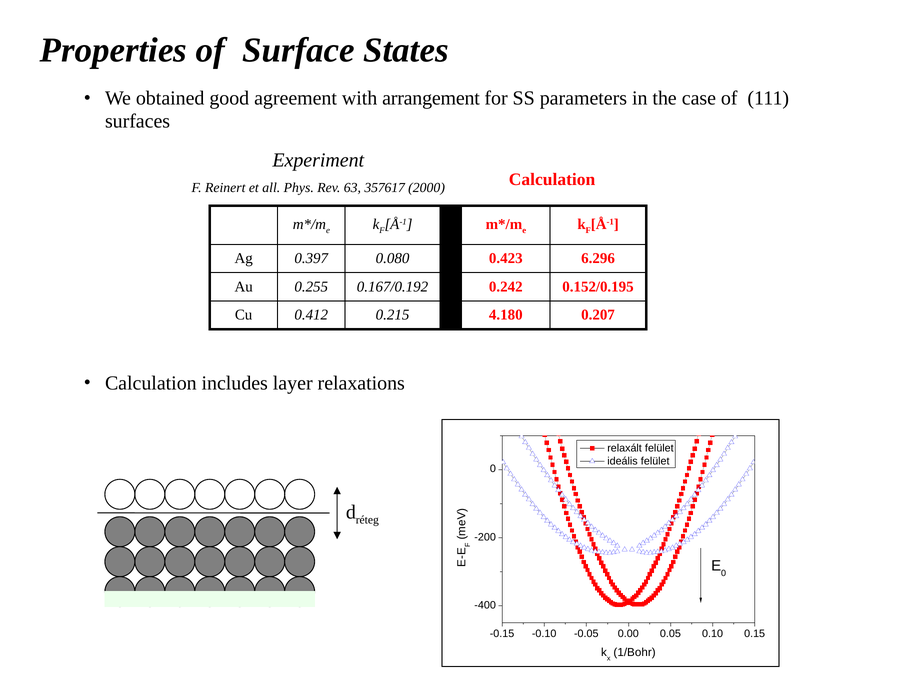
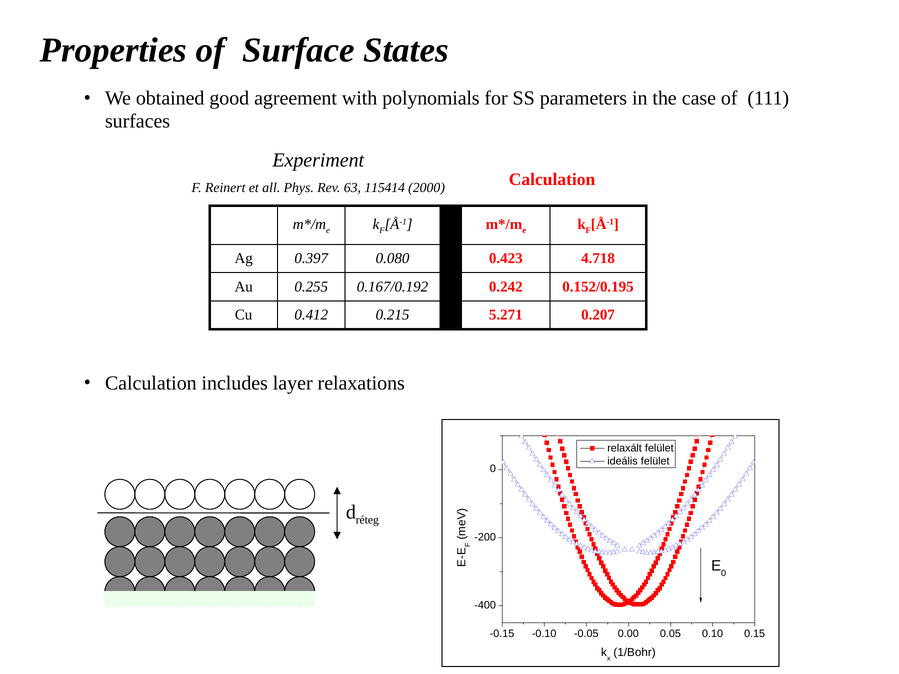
arrangement: arrangement -> polynomials
357617: 357617 -> 115414
6.296: 6.296 -> 4.718
4.180: 4.180 -> 5.271
